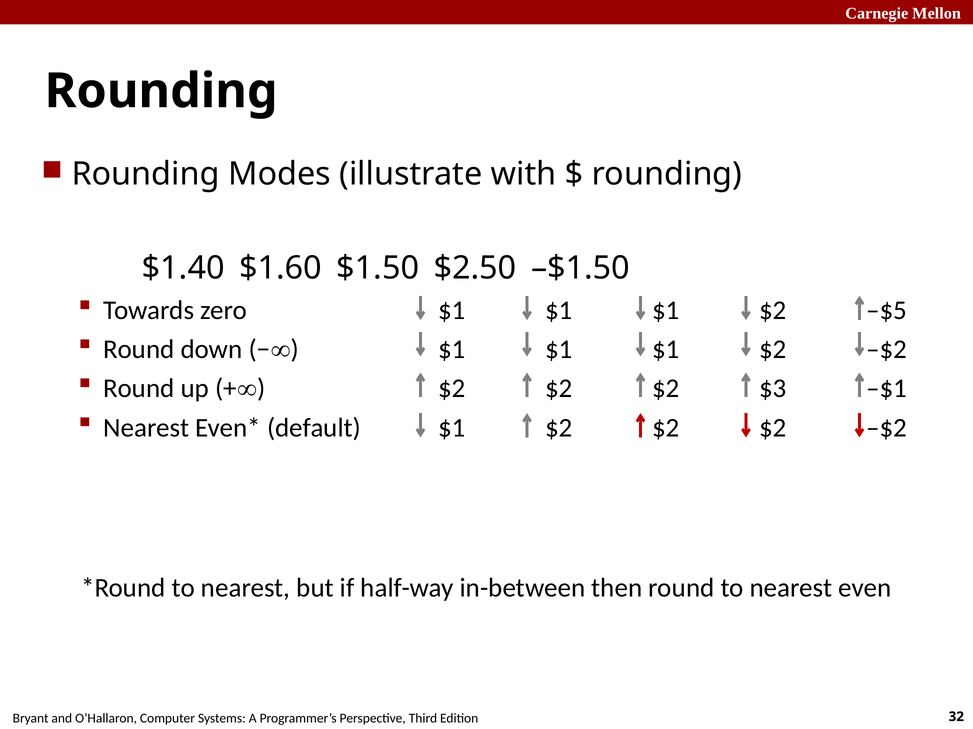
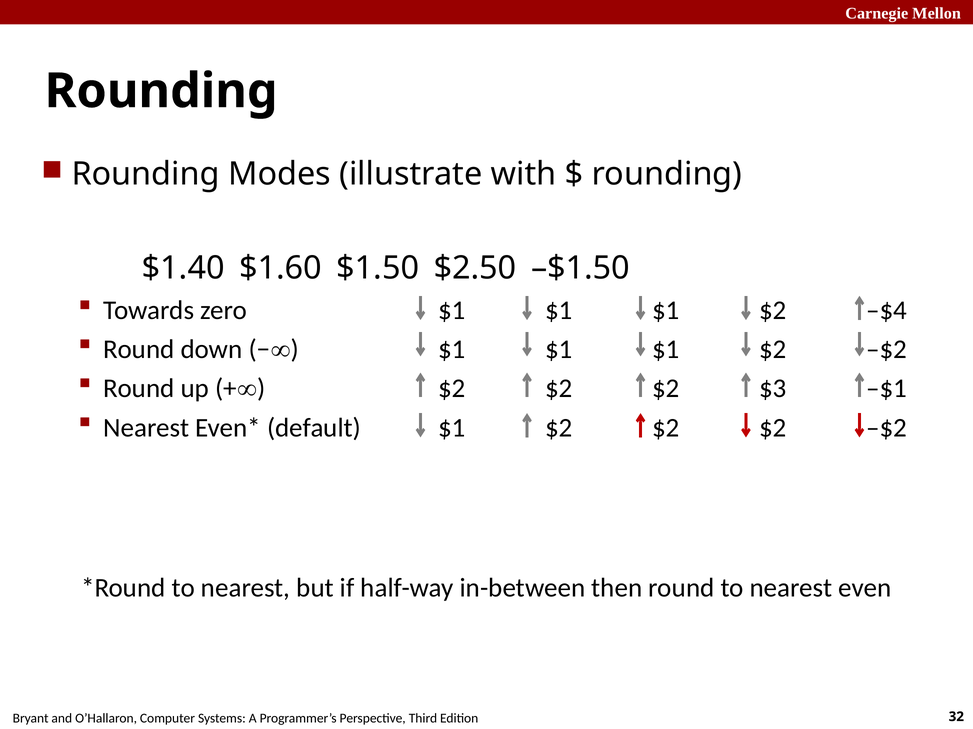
–$5: –$5 -> –$4
